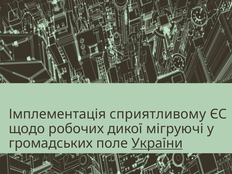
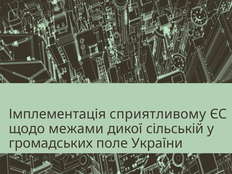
робочих: робочих -> межами
мігруючі: мігруючі -> сільській
України underline: present -> none
